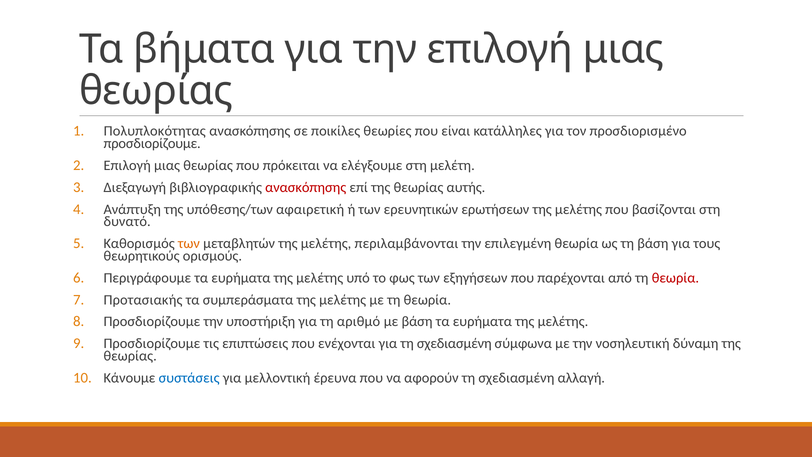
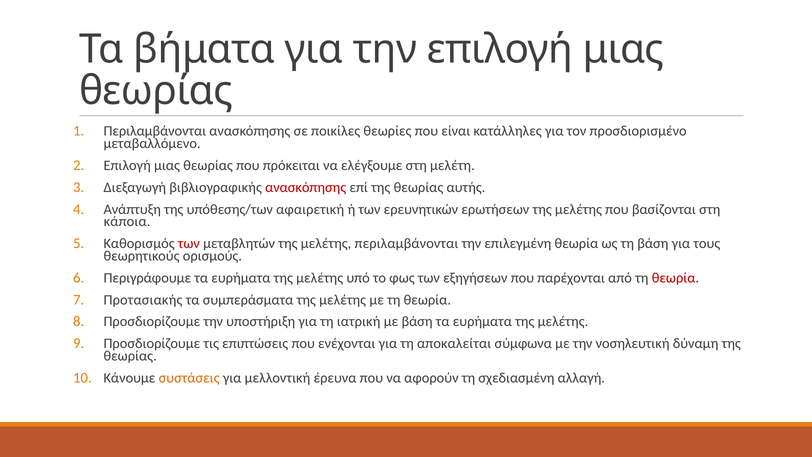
Πολυπλοκότητας at (155, 131): Πολυπλοκότητας -> Περιλαμβάνονται
προσδιορίζουμε at (152, 144): προσδιορίζουμε -> μεταβαλλόμενο
δυνατό: δυνατό -> κάποια
των at (189, 243) colour: orange -> red
αριθμό: αριθμό -> ιατρική
για τη σχεδιασμένη: σχεδιασμένη -> αποκαλείται
συστάσεις colour: blue -> orange
